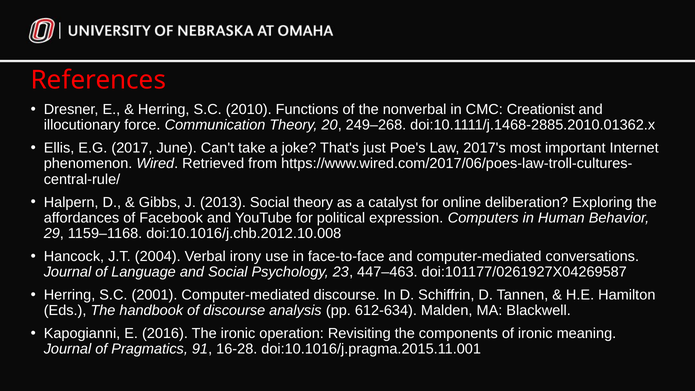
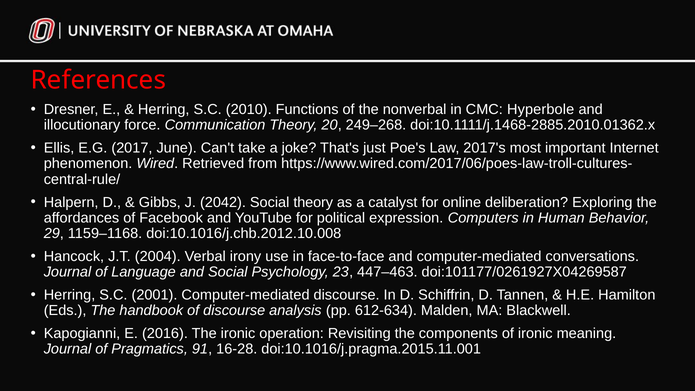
Creationist: Creationist -> Hyperbole
2013: 2013 -> 2042
